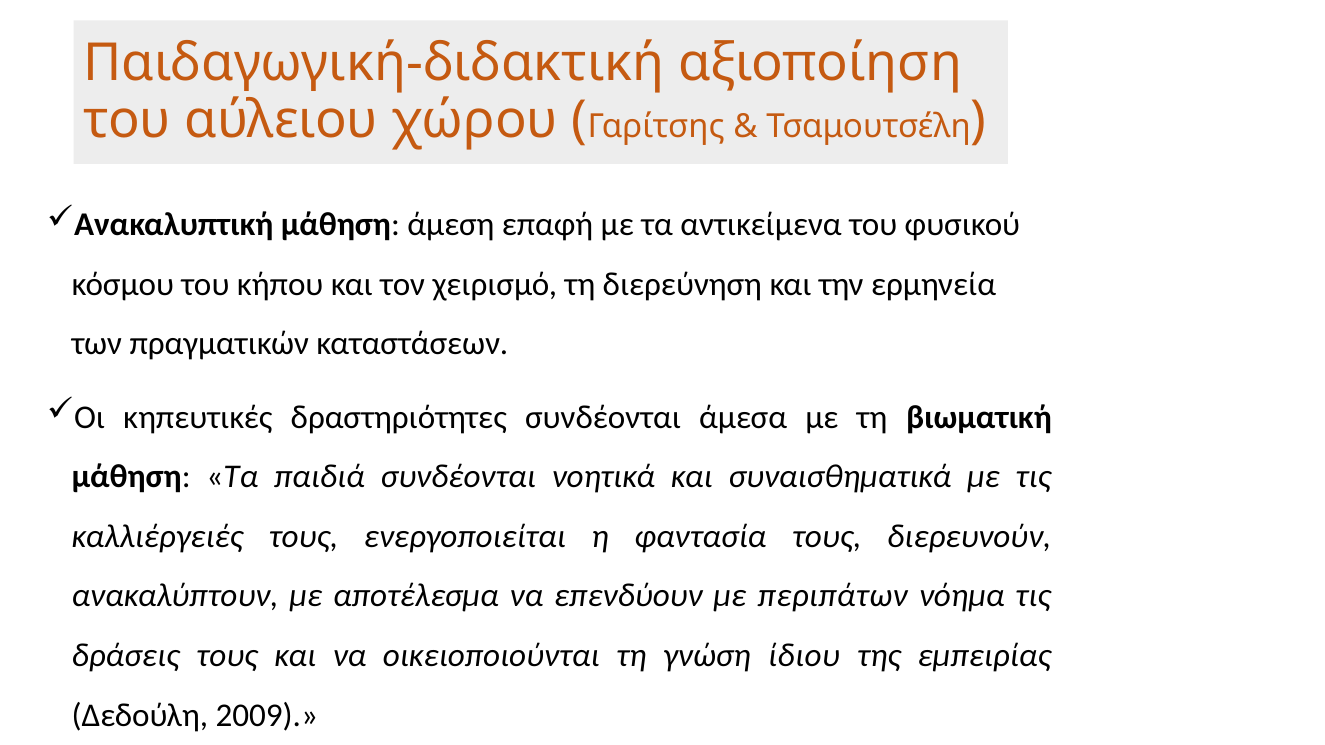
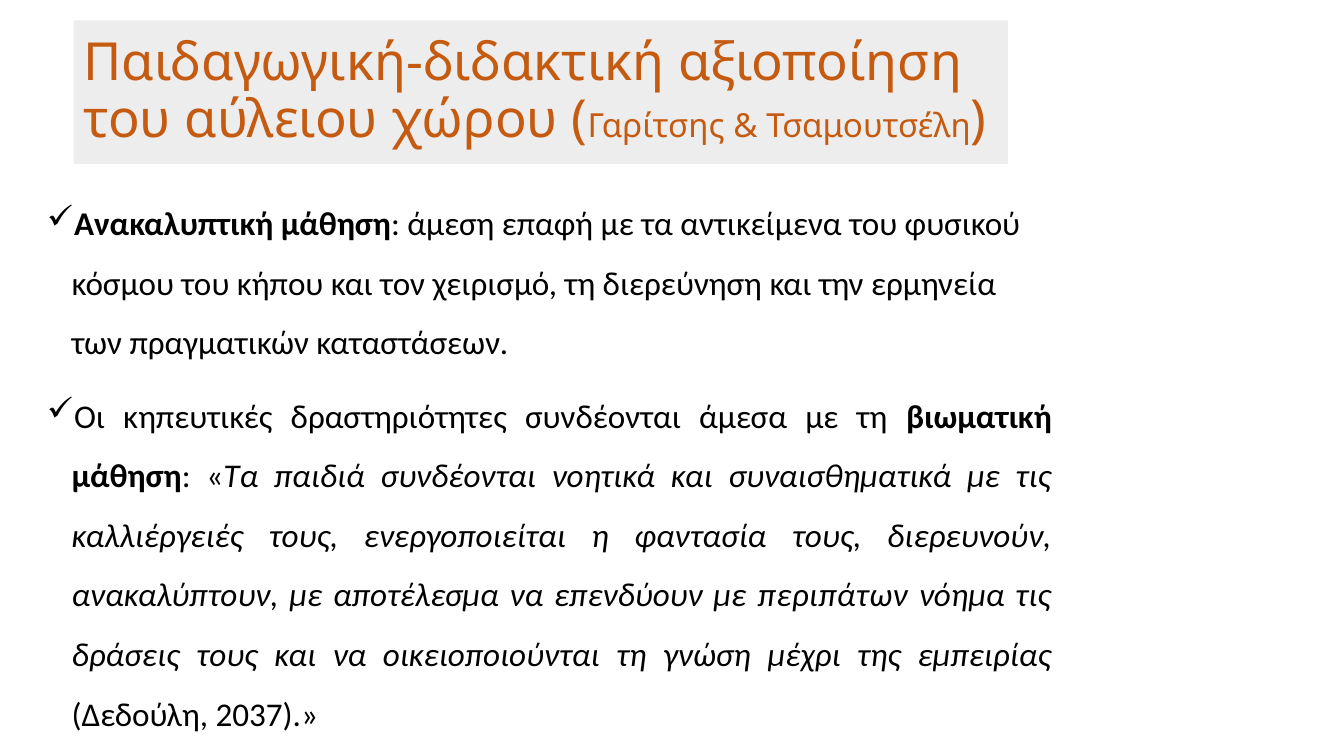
ίδιου: ίδιου -> μέχρι
2009: 2009 -> 2037
